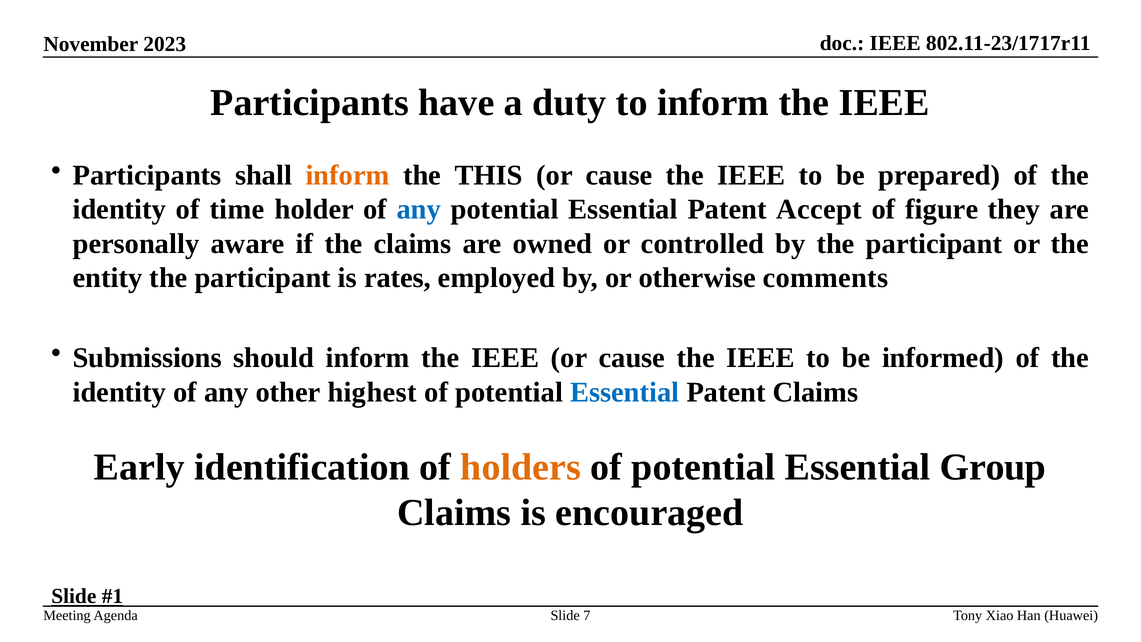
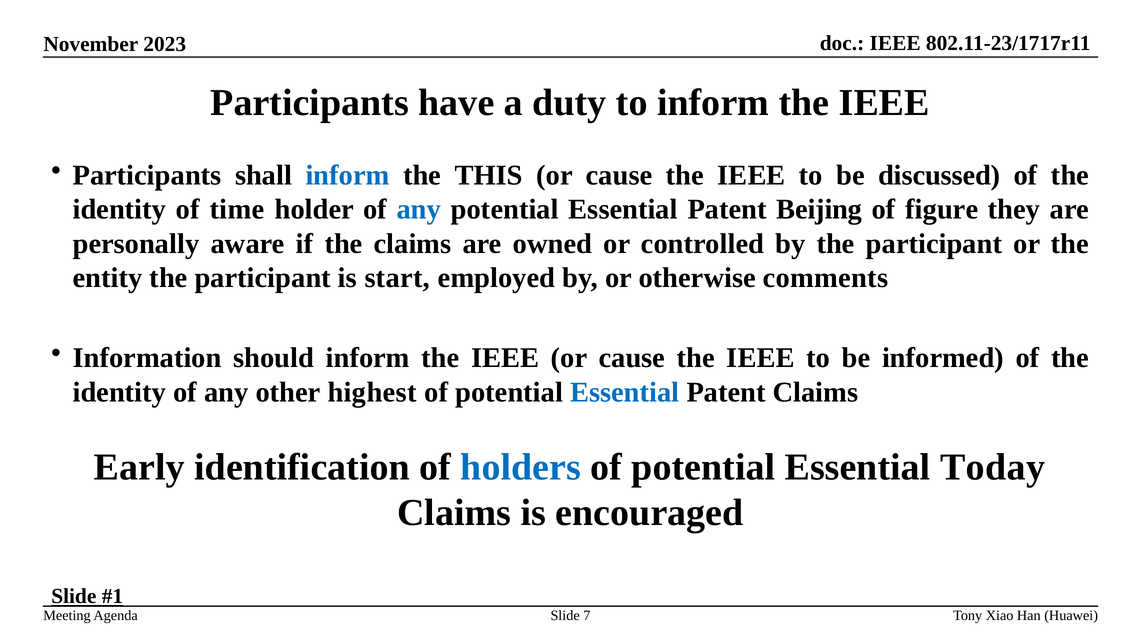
inform at (348, 175) colour: orange -> blue
prepared: prepared -> discussed
Accept: Accept -> Beijing
rates: rates -> start
Submissions: Submissions -> Information
holders colour: orange -> blue
Group: Group -> Today
